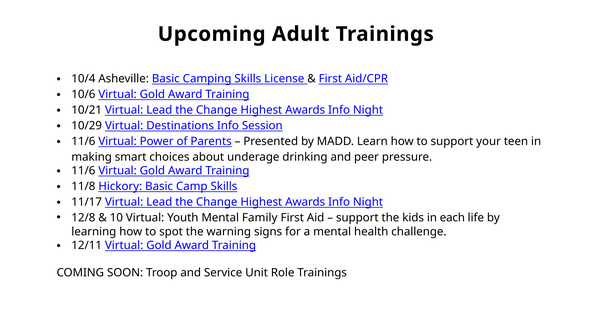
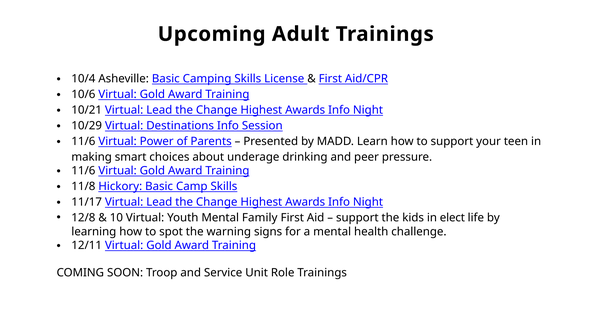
each: each -> elect
